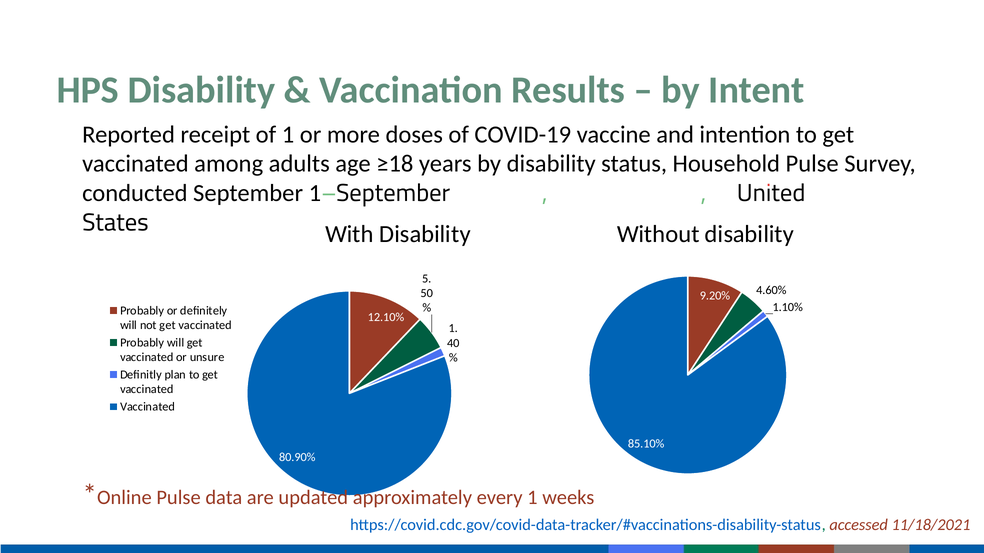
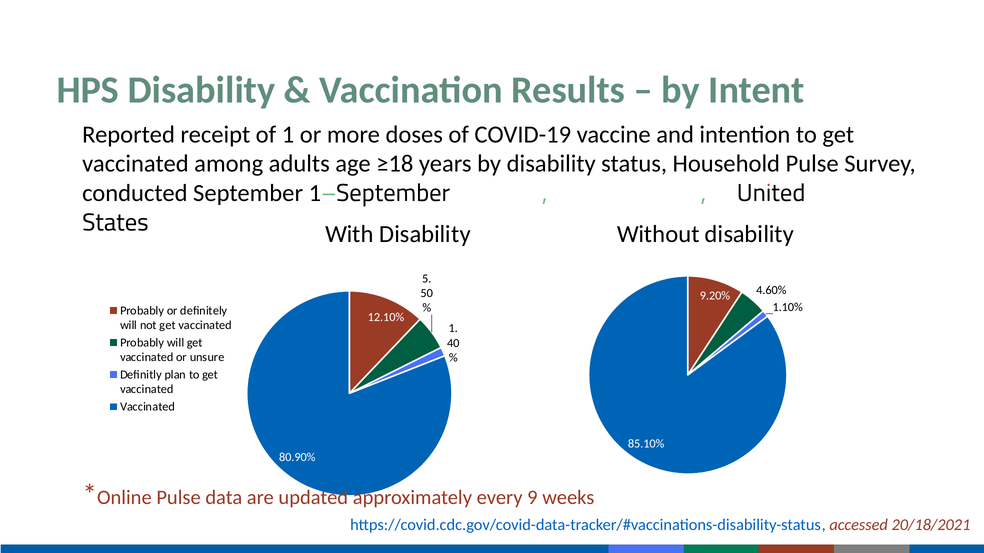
every 1: 1 -> 9
11/18/2021: 11/18/2021 -> 20/18/2021
